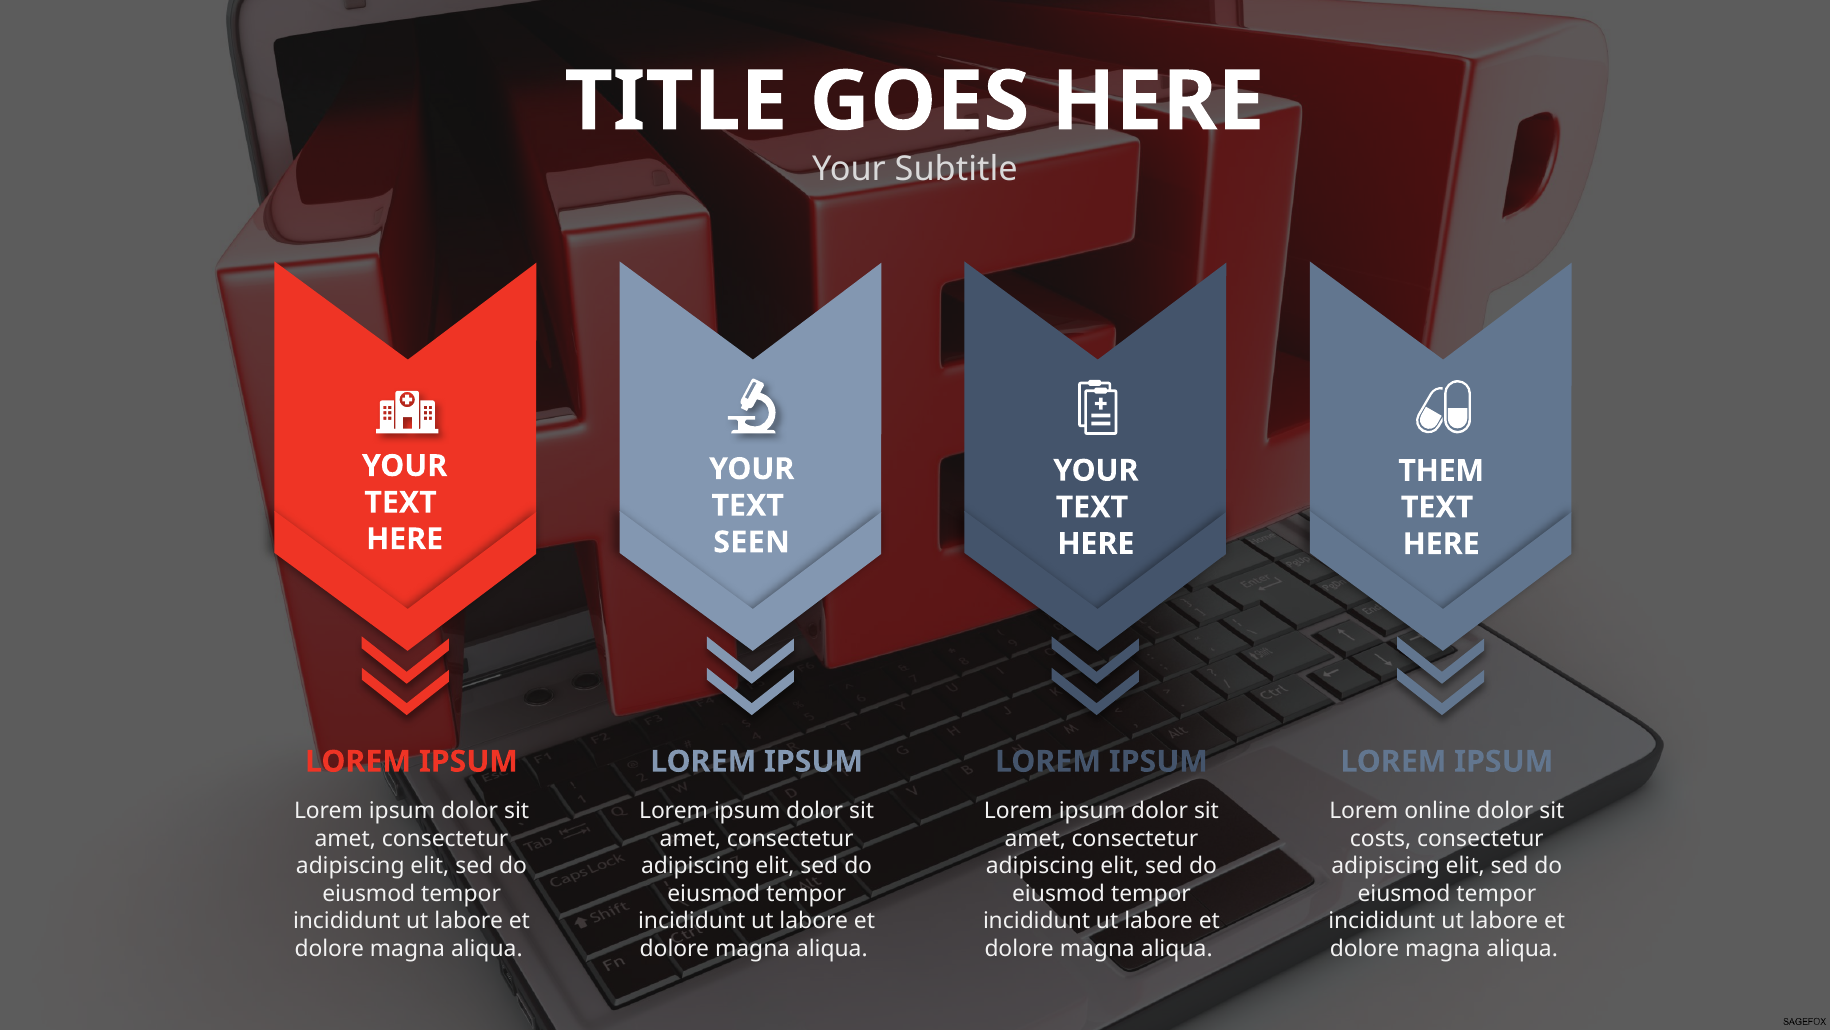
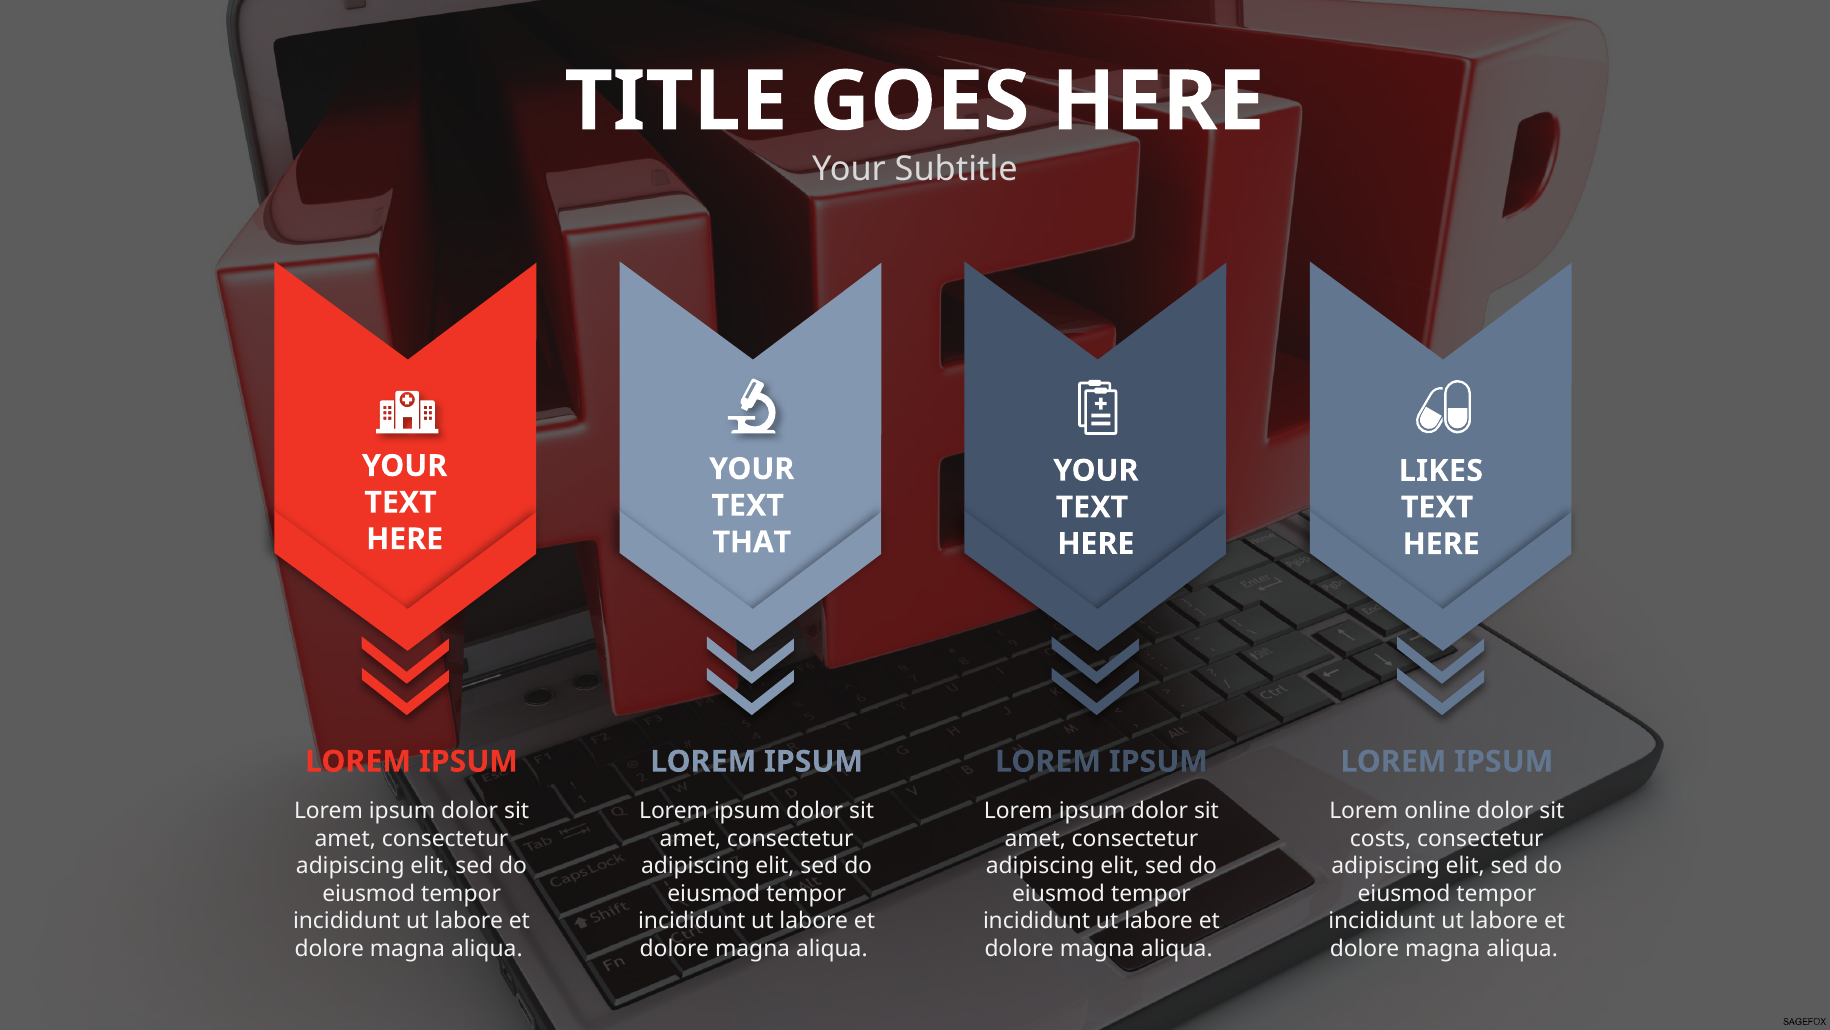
THEM: THEM -> LIKES
SEEN: SEEN -> THAT
